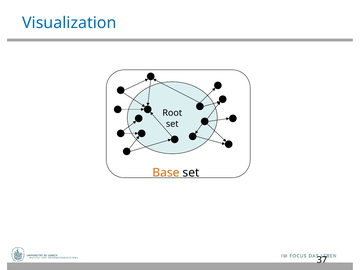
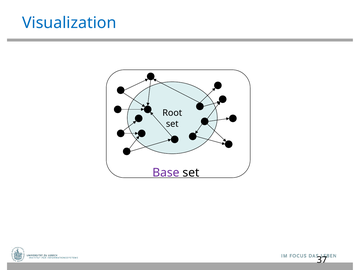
Base colour: orange -> purple
